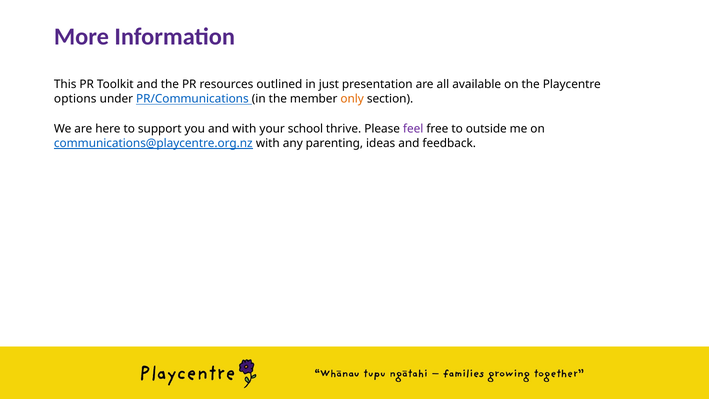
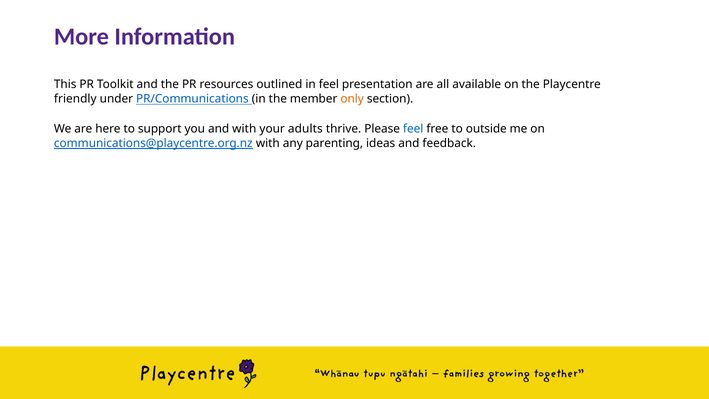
in just: just -> feel
options: options -> friendly
school: school -> adults
feel at (413, 129) colour: purple -> blue
